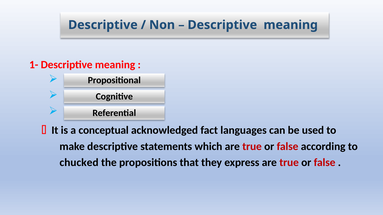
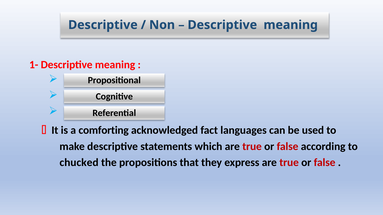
conceptual: conceptual -> comforting
